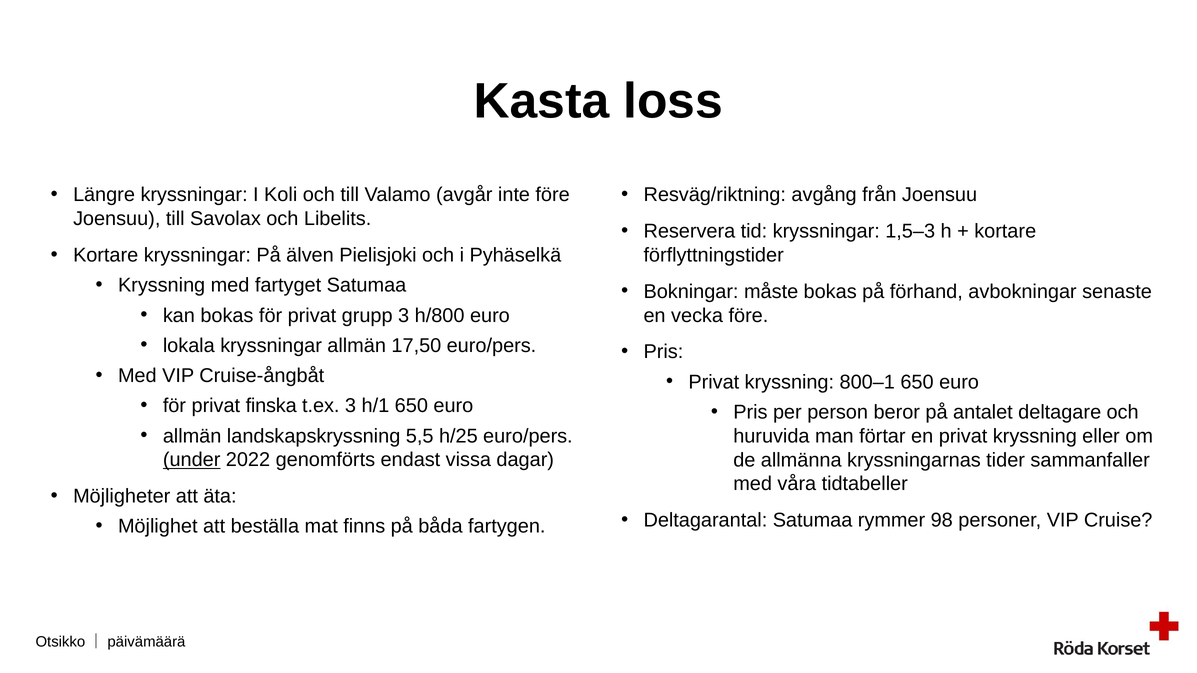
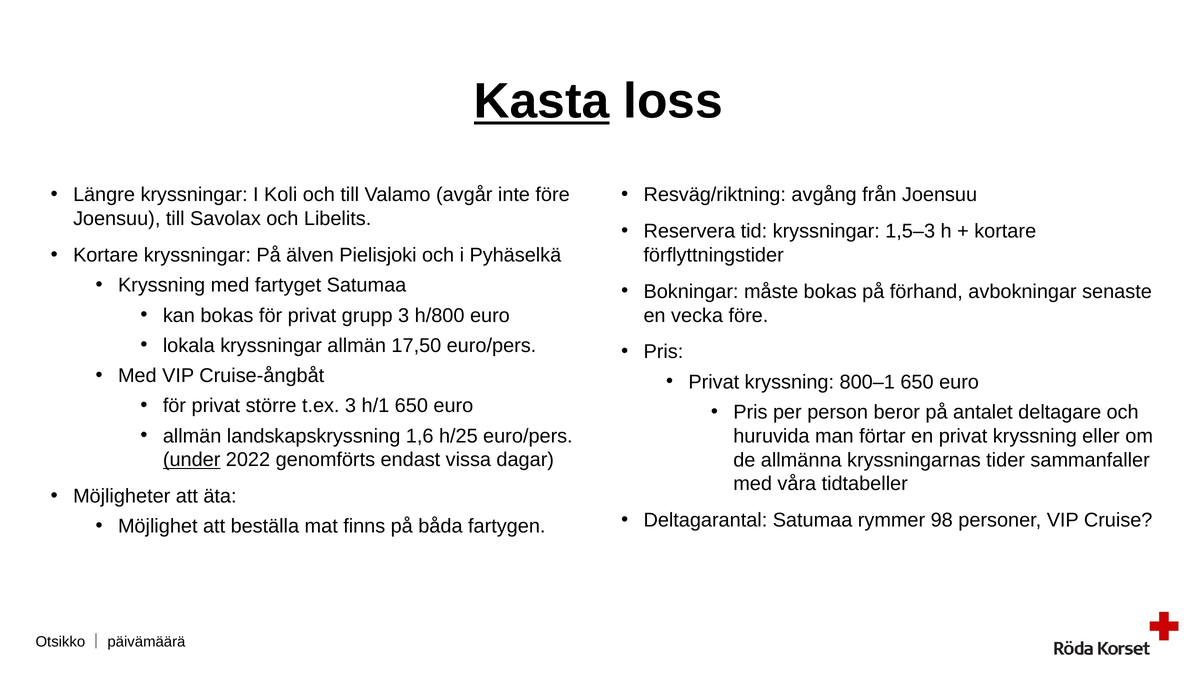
Kasta underline: none -> present
finska: finska -> större
5,5: 5,5 -> 1,6
